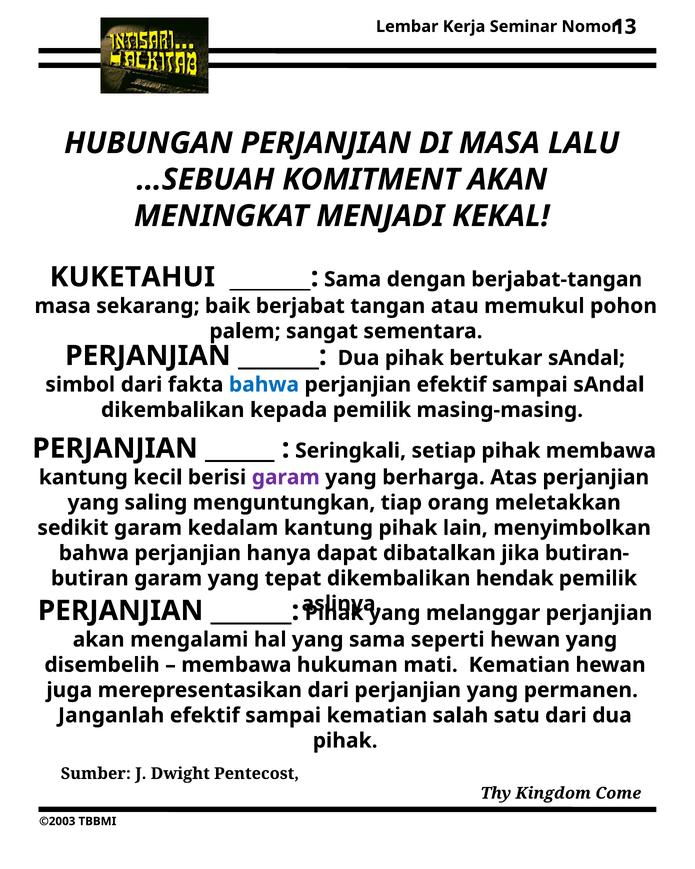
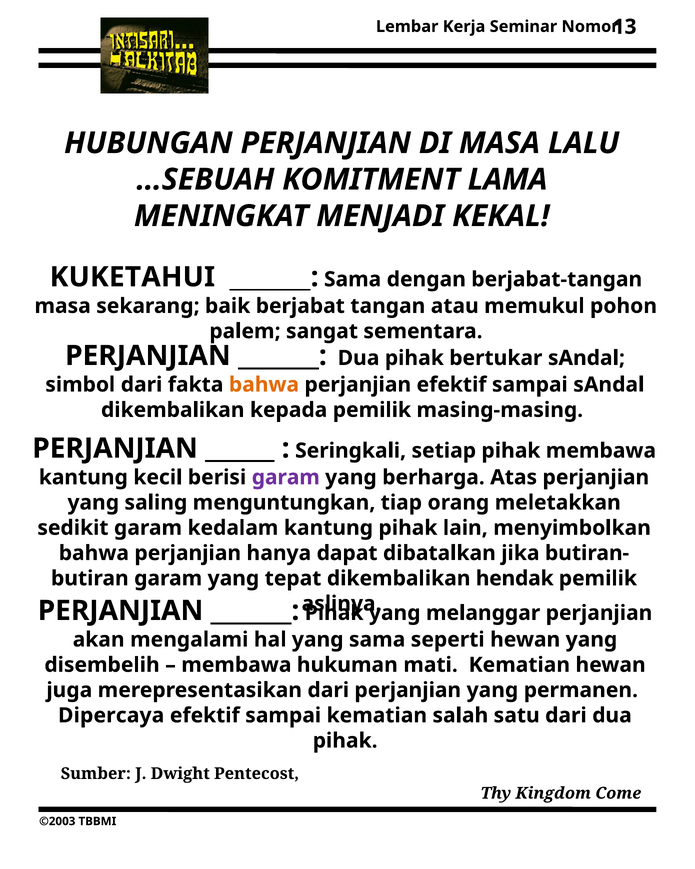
KOMITMENT AKAN: AKAN -> LAMA
bahwa at (264, 385) colour: blue -> orange
Janganlah: Janganlah -> Dipercaya
